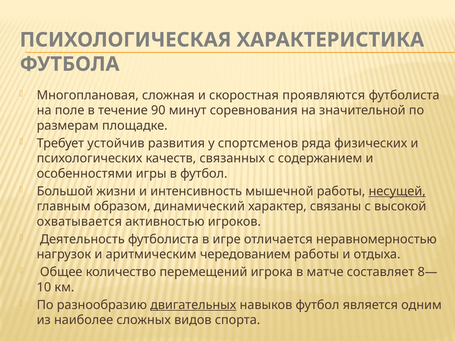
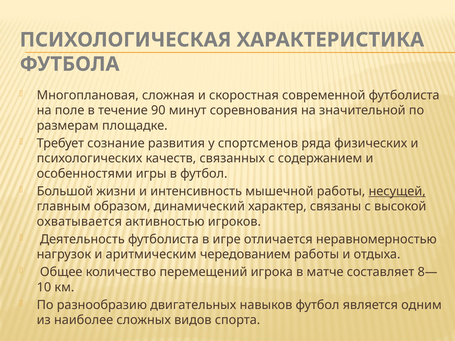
проявляются: проявляются -> современной
устойчив: устойчив -> сознание
двигательных underline: present -> none
